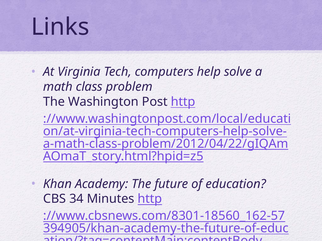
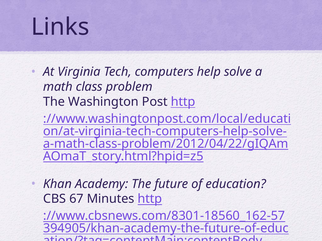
34: 34 -> 67
